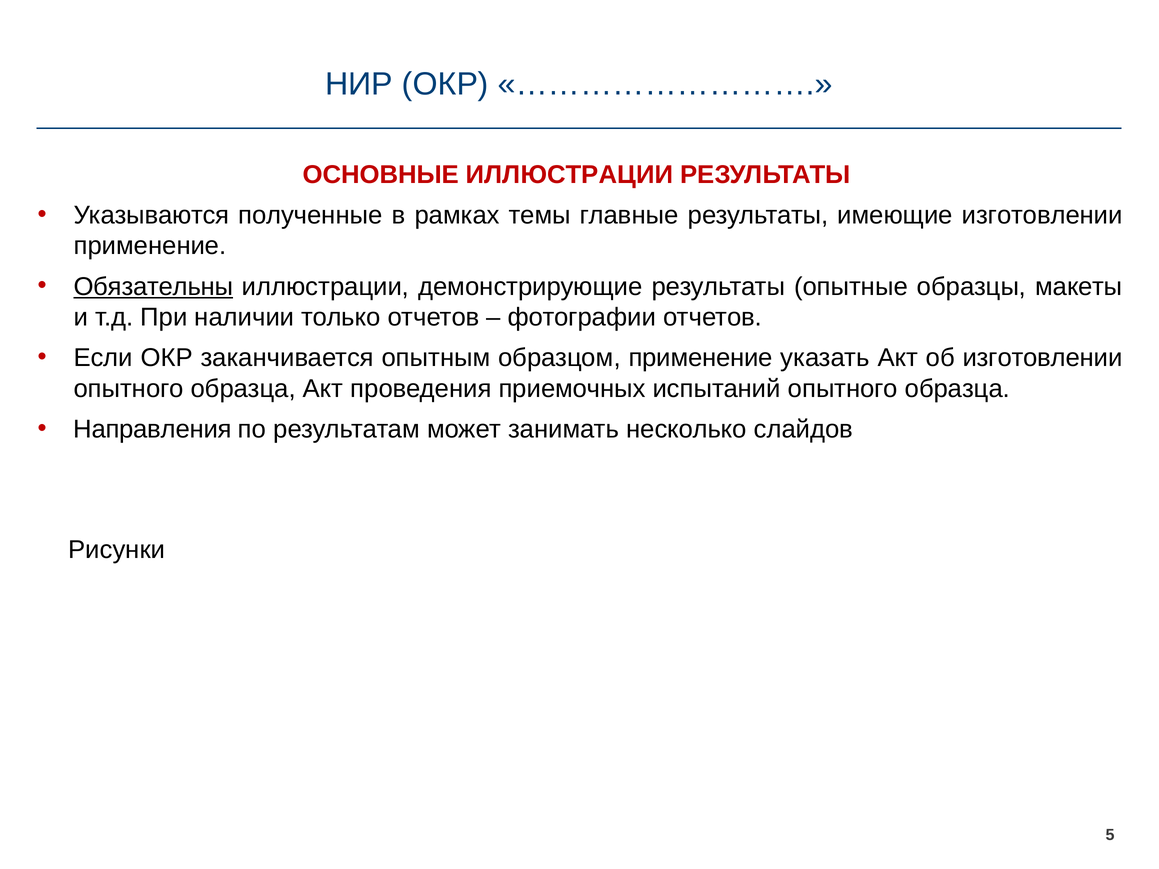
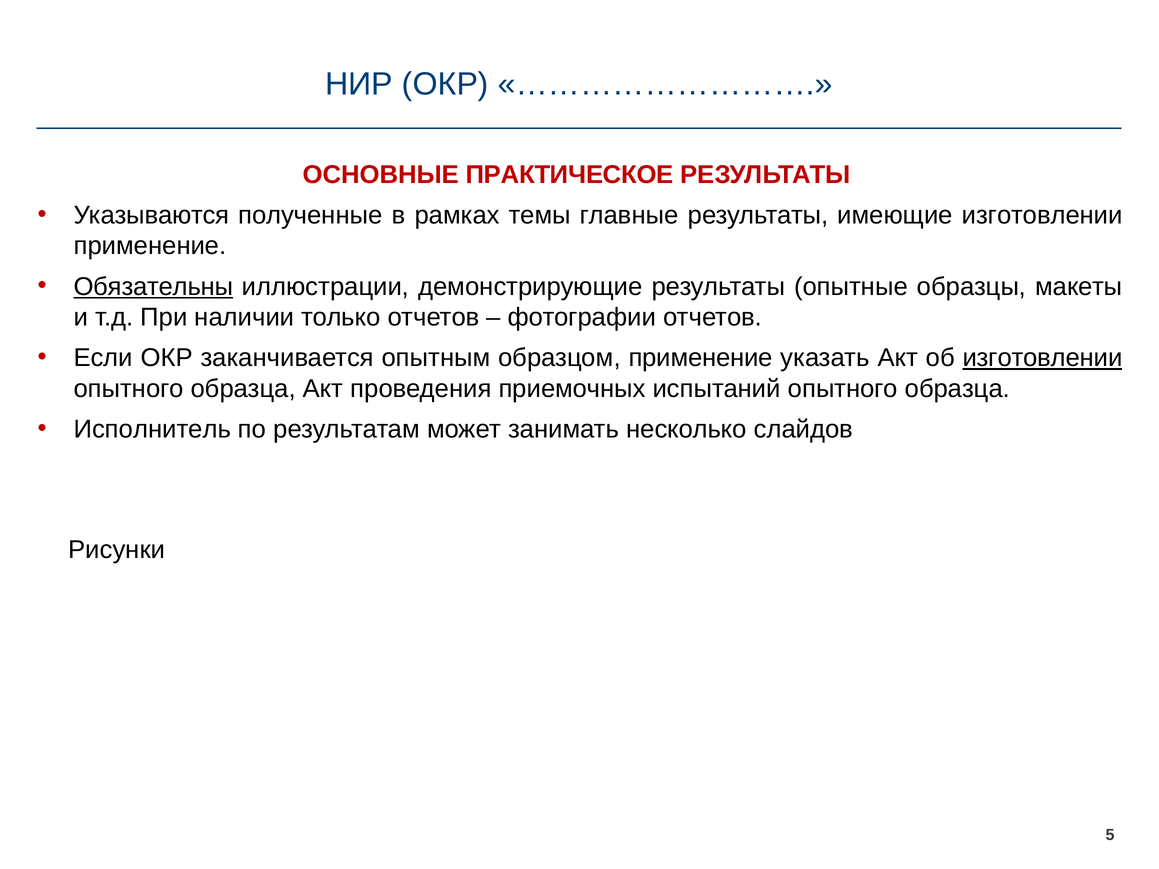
ОСНОВНЫЕ ИЛЛЮСТРАЦИИ: ИЛЛЮСТРАЦИИ -> ПРАКТИЧЕСКОЕ
изготовлении at (1043, 358) underline: none -> present
Направления: Направления -> Исполнитель
